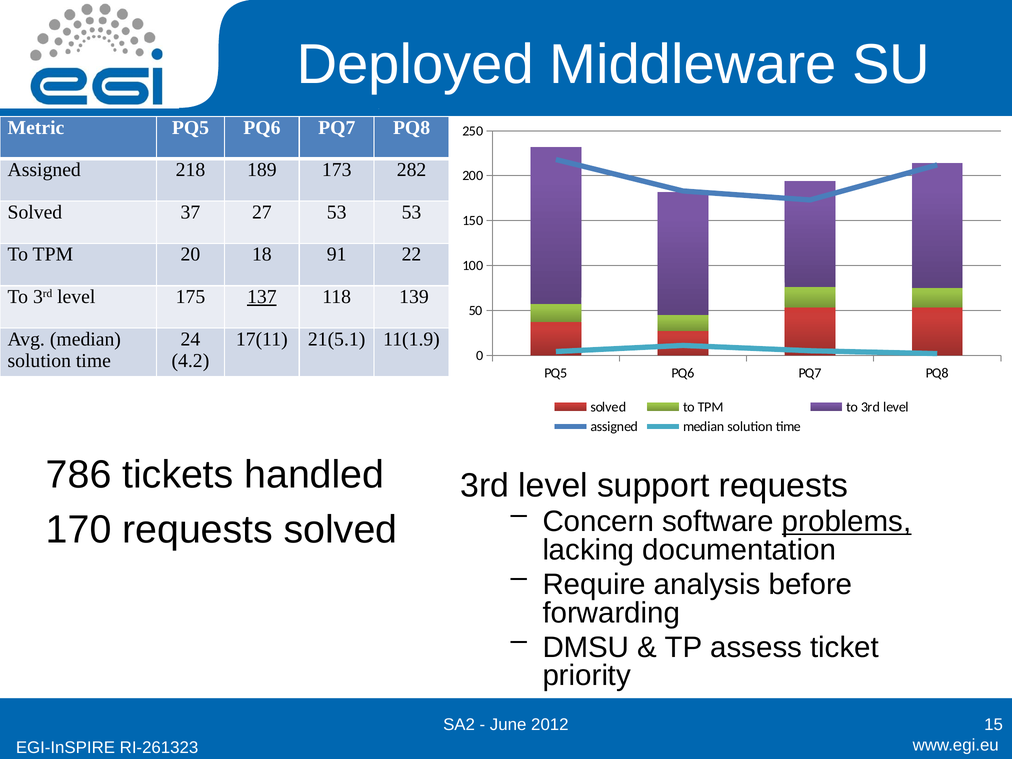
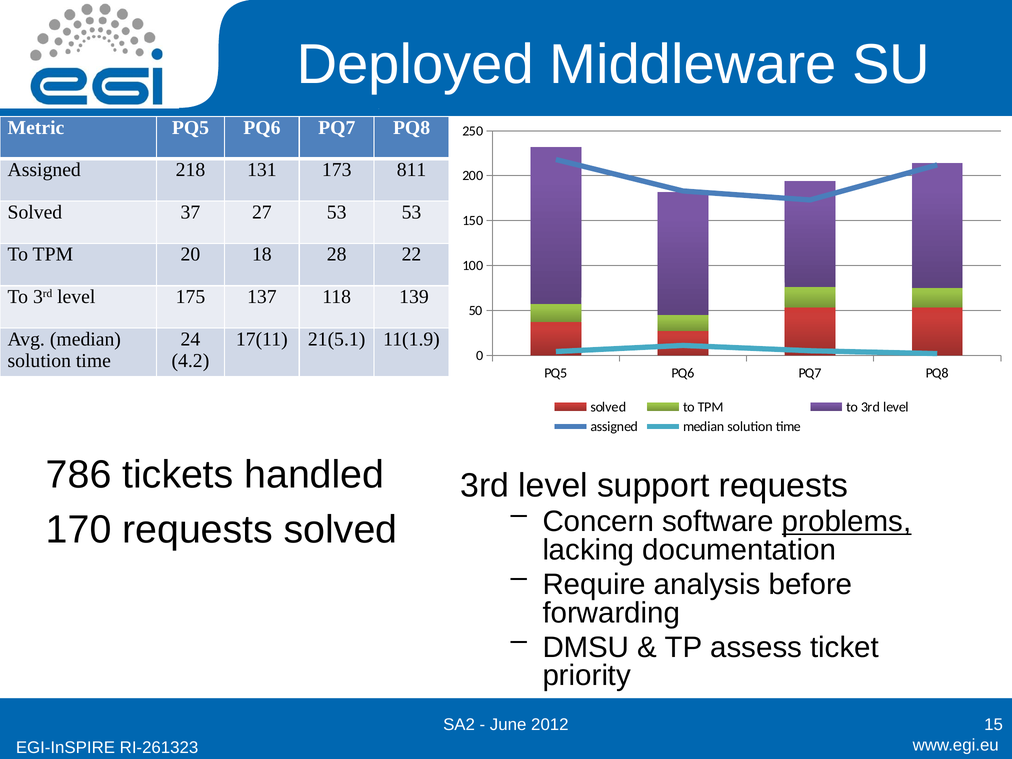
189: 189 -> 131
282: 282 -> 811
91: 91 -> 28
137 underline: present -> none
